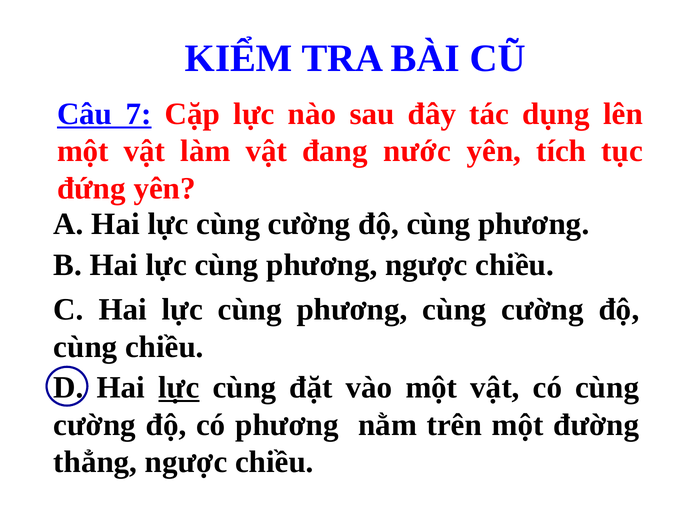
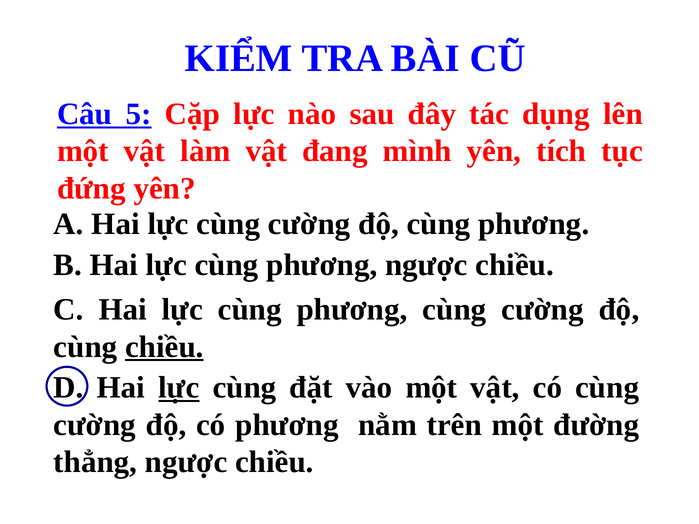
7: 7 -> 5
nước: nước -> mình
chiều at (164, 347) underline: none -> present
